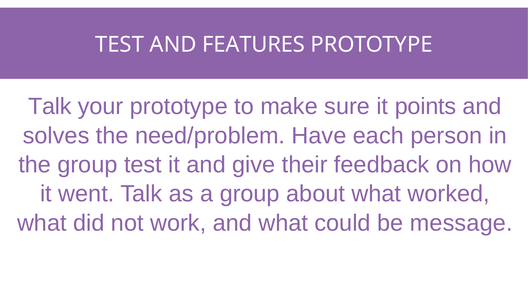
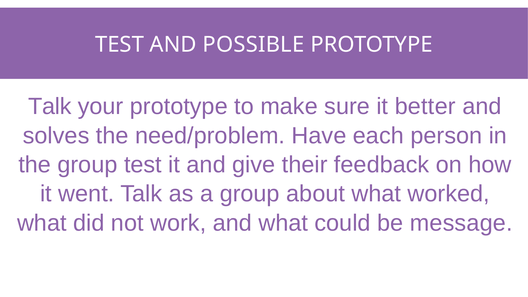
FEATURES: FEATURES -> POSSIBLE
points: points -> better
